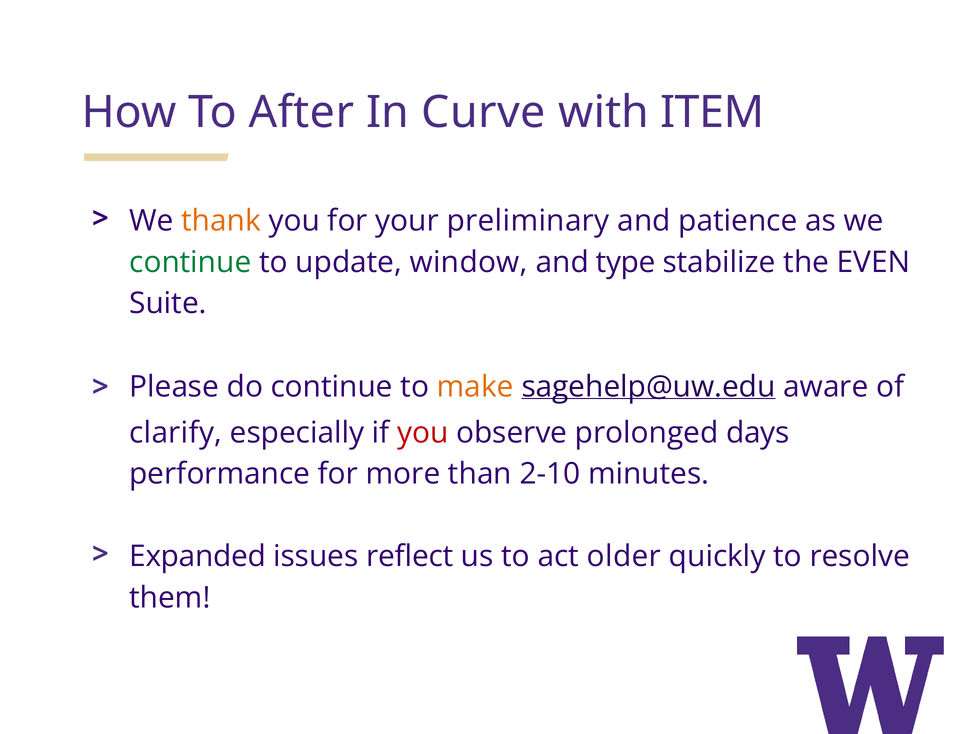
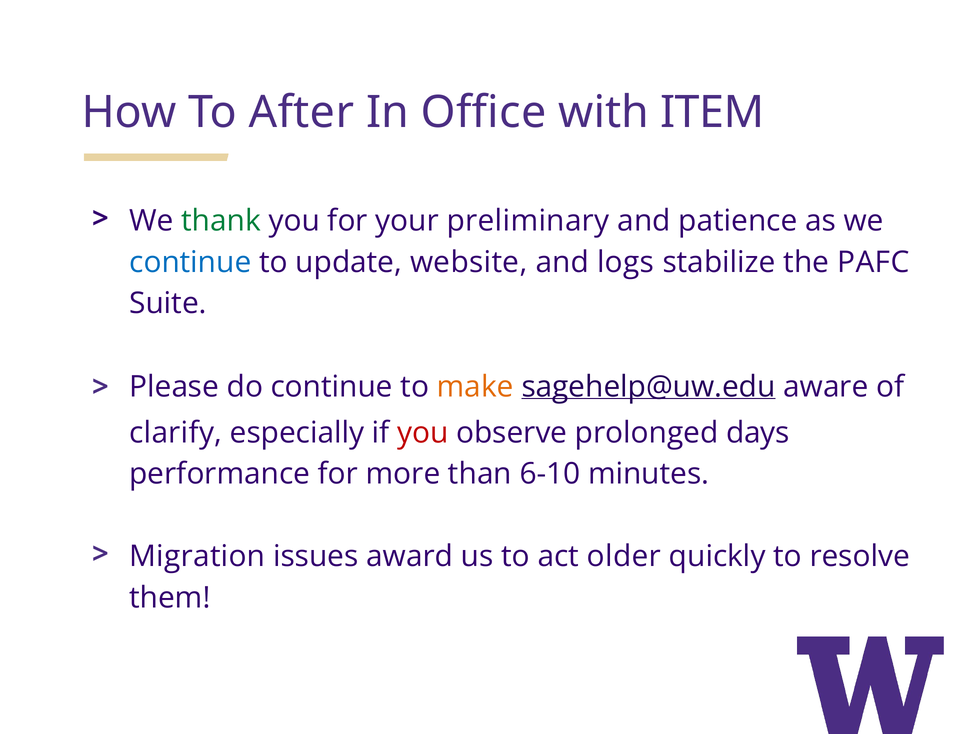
Curve: Curve -> Office
thank colour: orange -> green
continue at (190, 262) colour: green -> blue
window: window -> website
type: type -> logs
EVEN: EVEN -> PAFC
2-10: 2-10 -> 6-10
Expanded: Expanded -> Migration
reflect: reflect -> award
